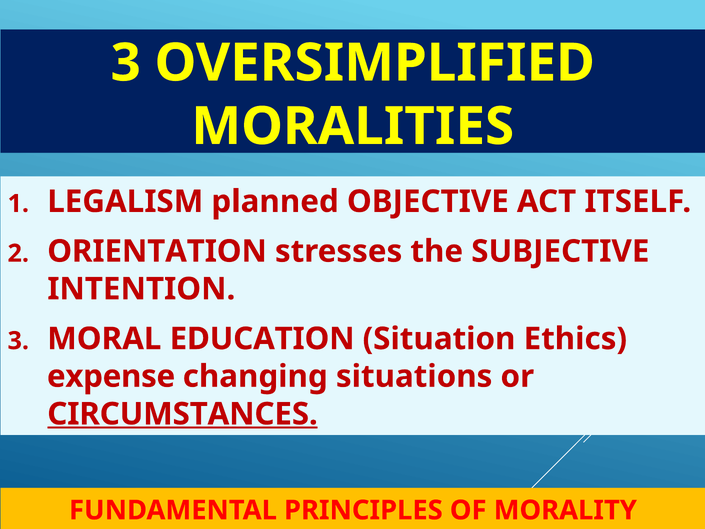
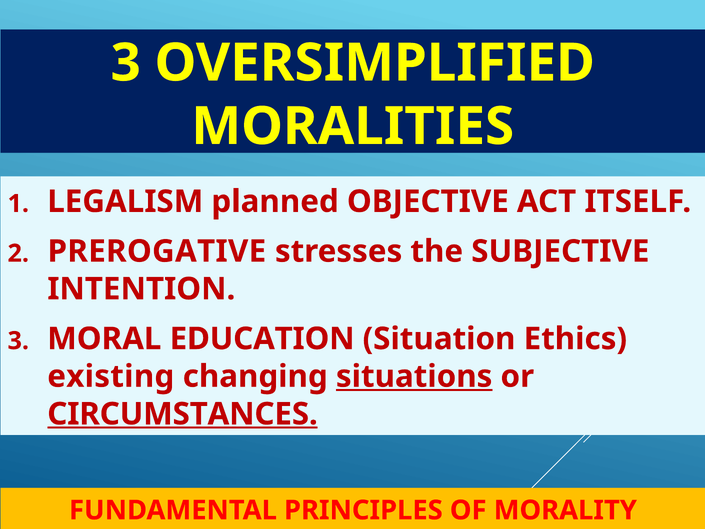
ORIENTATION: ORIENTATION -> PREROGATIVE
expense: expense -> existing
situations underline: none -> present
